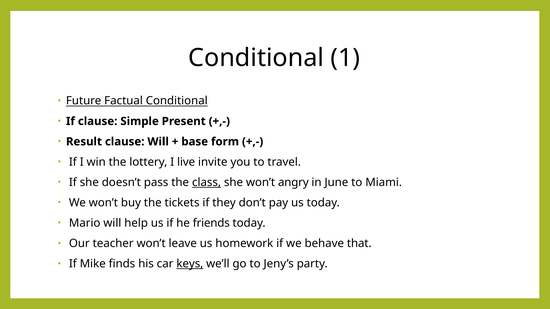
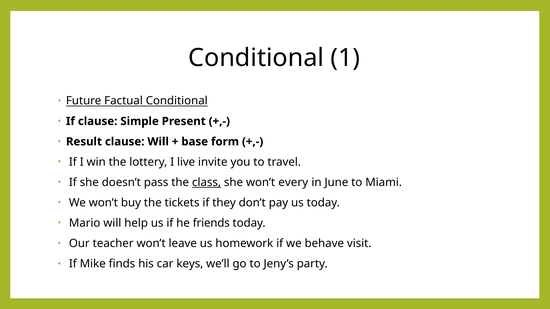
angry: angry -> every
that: that -> visit
keys underline: present -> none
